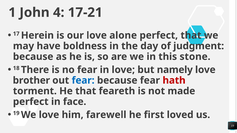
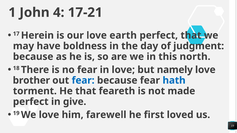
alone: alone -> earth
stone: stone -> north
hath colour: red -> blue
face: face -> give
